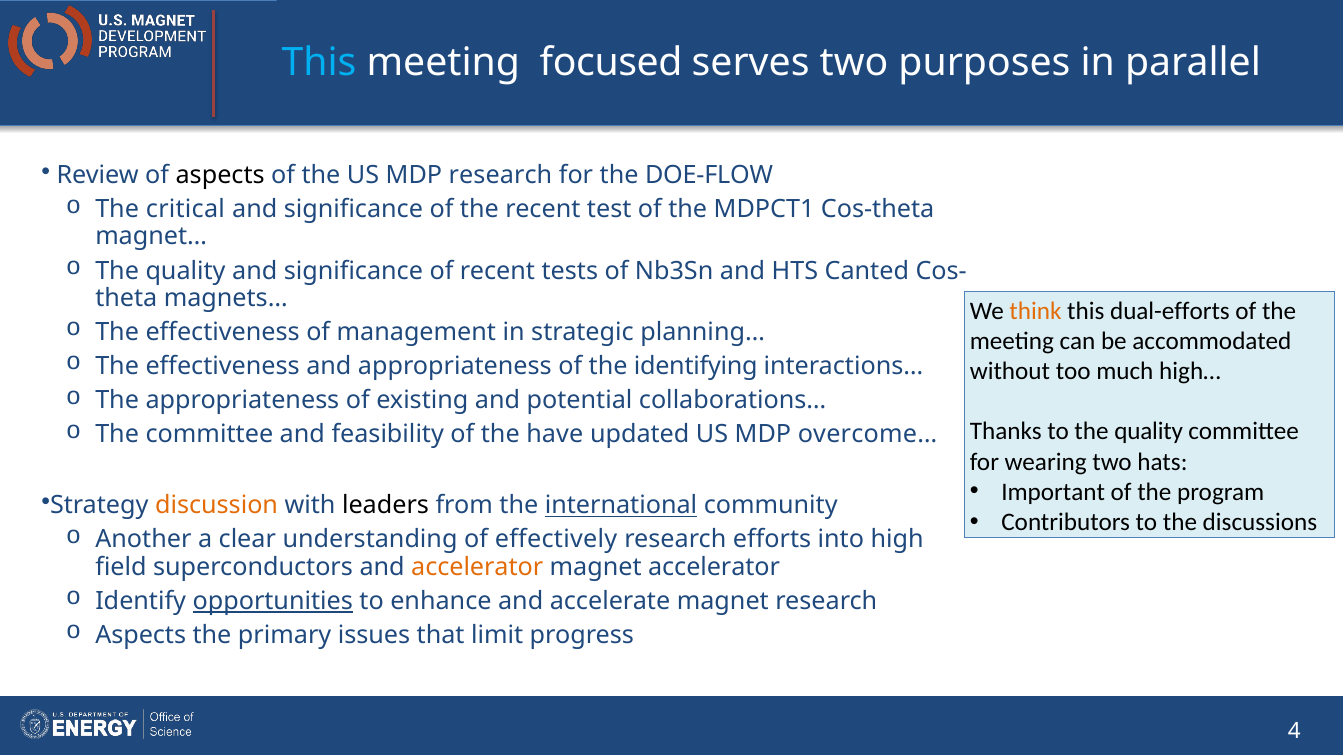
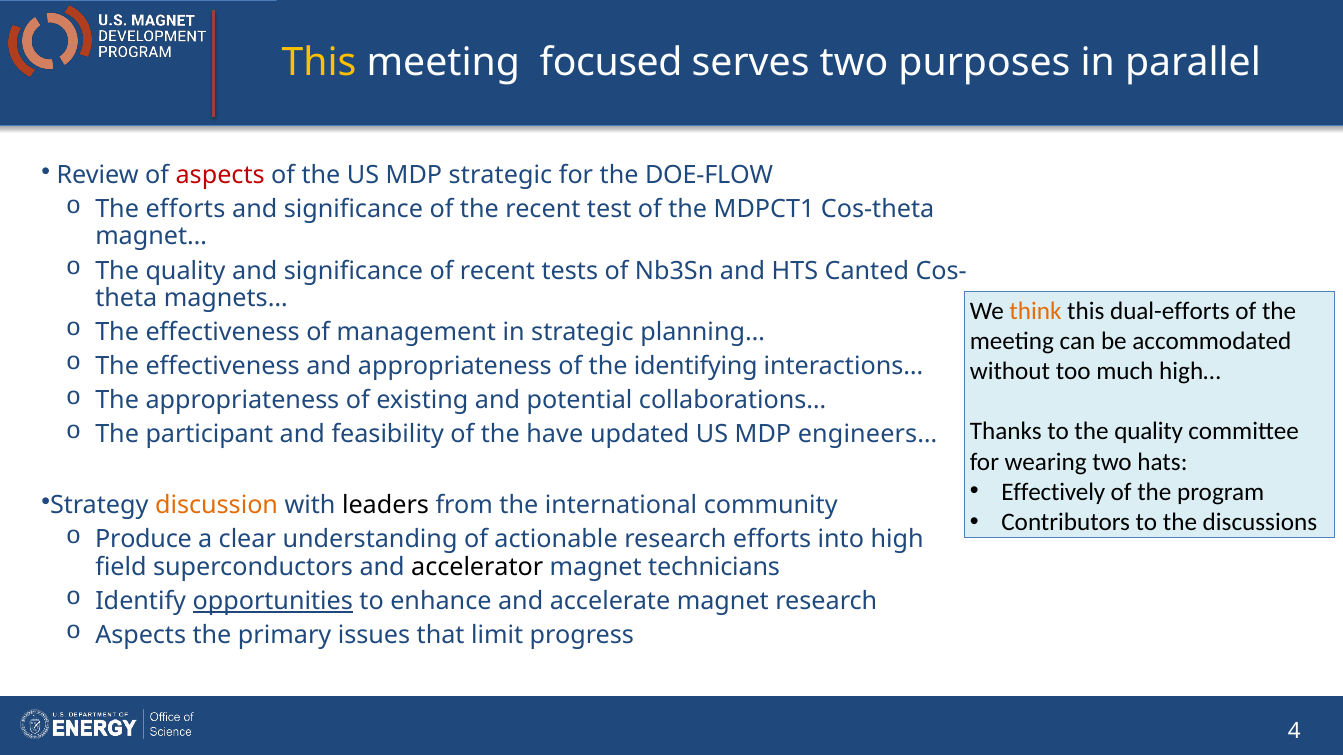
This at (319, 62) colour: light blue -> yellow
aspects at (220, 175) colour: black -> red
MDP research: research -> strategic
The critical: critical -> efforts
The committee: committee -> participant
overcome…: overcome… -> engineers…
Important: Important -> Effectively
international underline: present -> none
Another: Another -> Produce
effectively: effectively -> actionable
accelerator at (477, 567) colour: orange -> black
magnet accelerator: accelerator -> technicians
